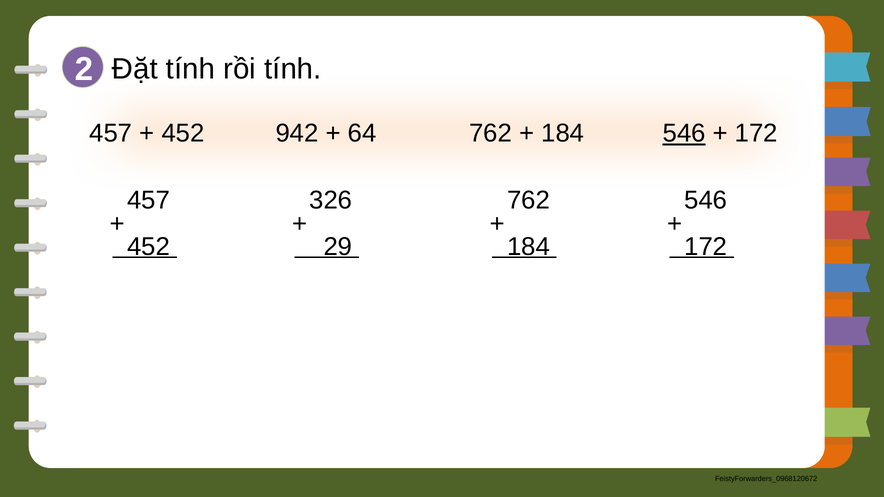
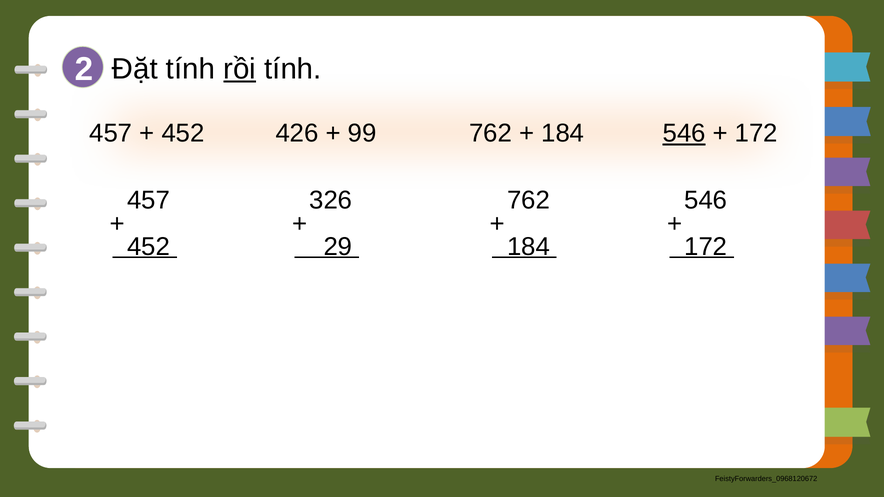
rồi underline: none -> present
942: 942 -> 426
64: 64 -> 99
